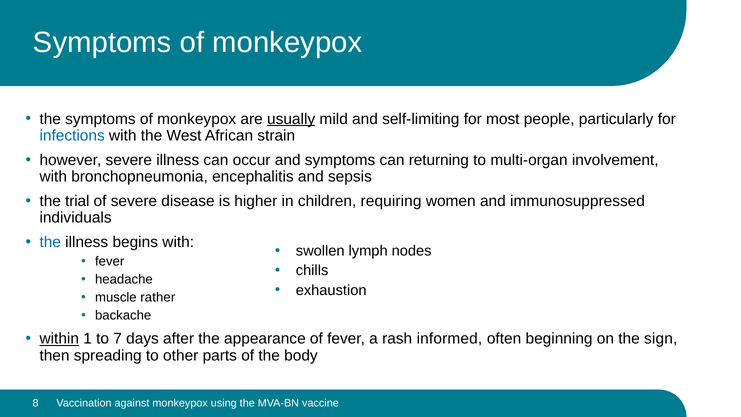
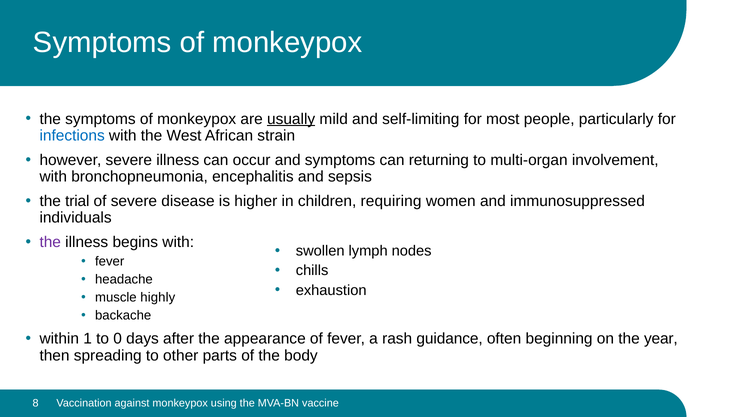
the at (50, 242) colour: blue -> purple
rather: rather -> highly
within underline: present -> none
7: 7 -> 0
informed: informed -> guidance
sign: sign -> year
